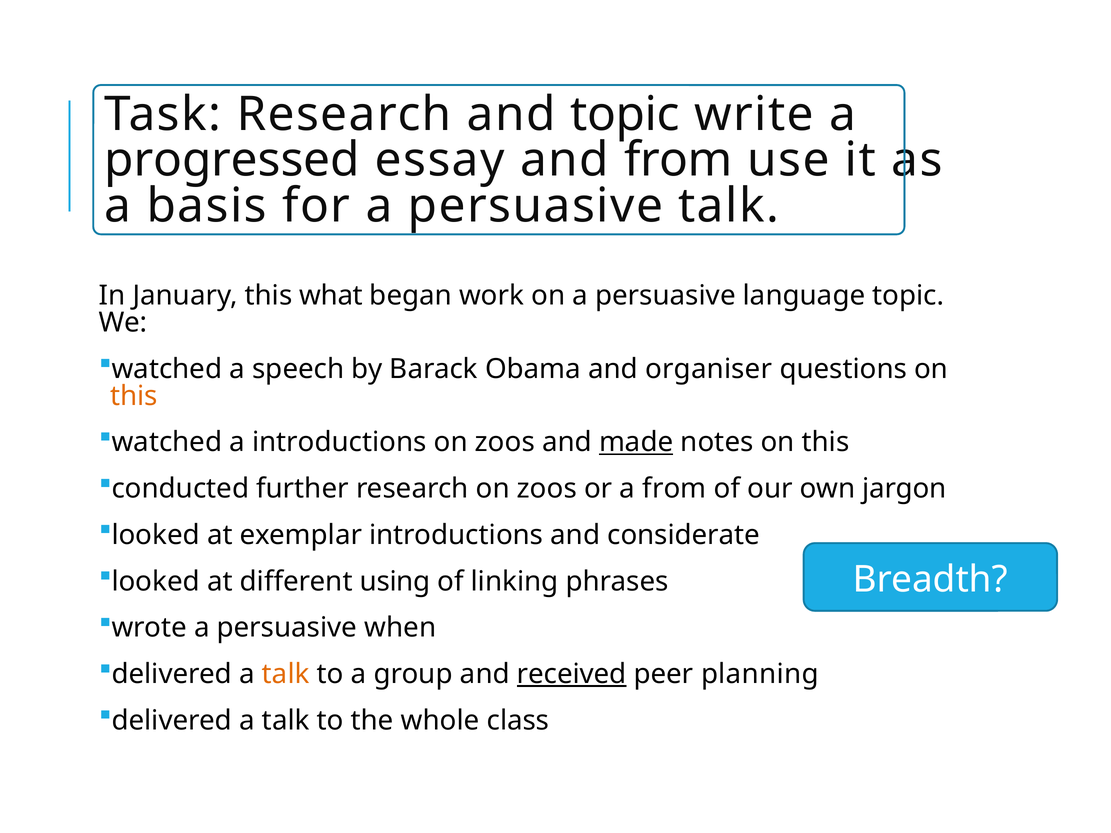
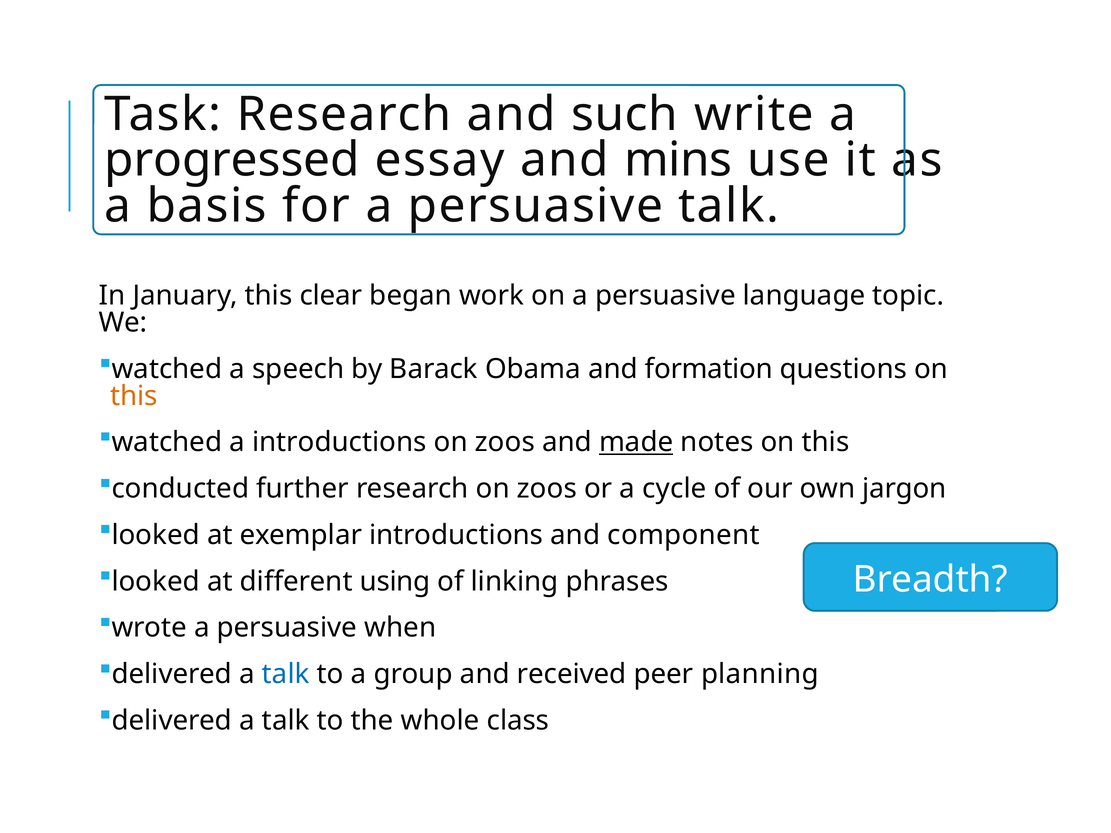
and topic: topic -> such
and from: from -> mins
what: what -> clear
organiser: organiser -> formation
a from: from -> cycle
considerate: considerate -> component
talk at (286, 674) colour: orange -> blue
received underline: present -> none
